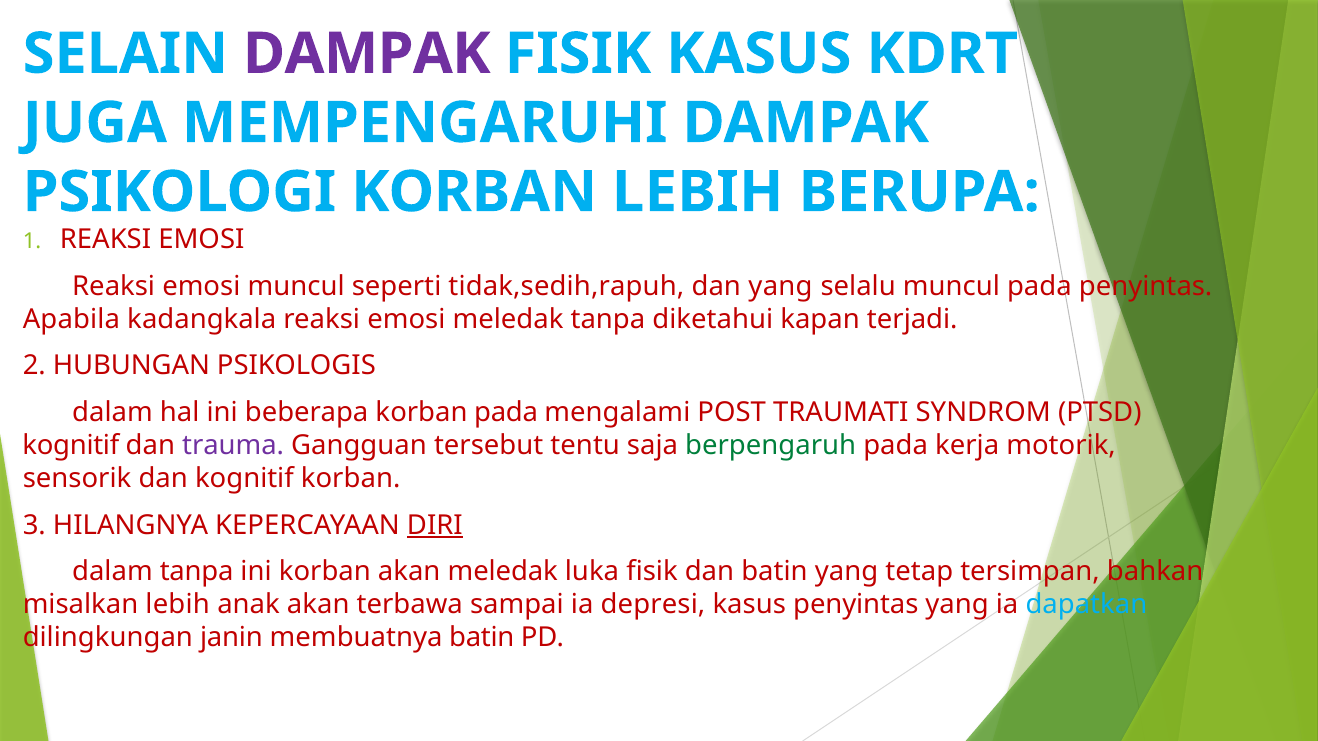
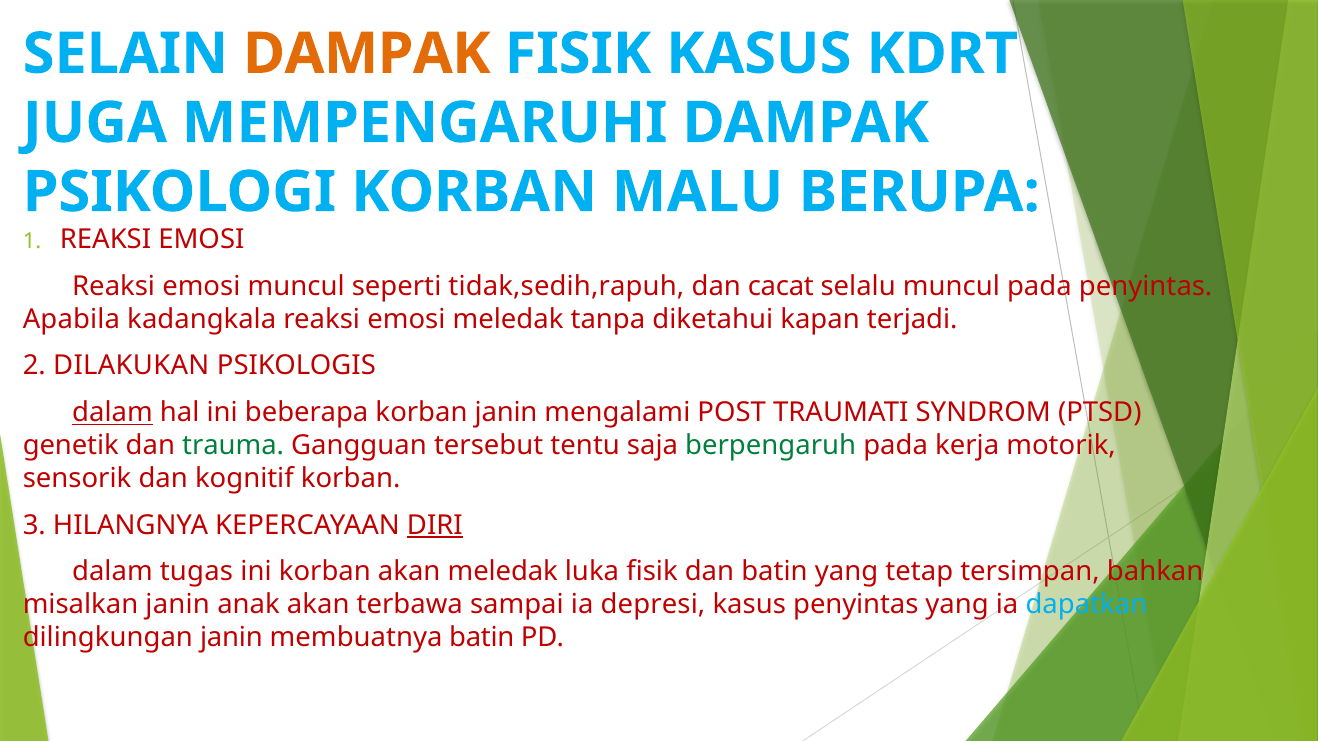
DAMPAK at (367, 54) colour: purple -> orange
KORBAN LEBIH: LEBIH -> MALU
dan yang: yang -> cacat
HUBUNGAN: HUBUNGAN -> DILAKUKAN
dalam at (112, 413) underline: none -> present
korban pada: pada -> janin
kognitif at (71, 446): kognitif -> genetik
trauma colour: purple -> green
dalam tanpa: tanpa -> tugas
misalkan lebih: lebih -> janin
